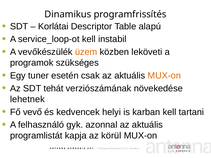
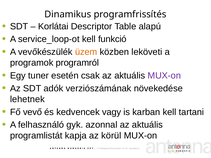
instabil: instabil -> funkció
szükséges: szükséges -> programról
MUX-on at (164, 76) colour: orange -> purple
tehát: tehát -> adók
helyi: helyi -> vagy
